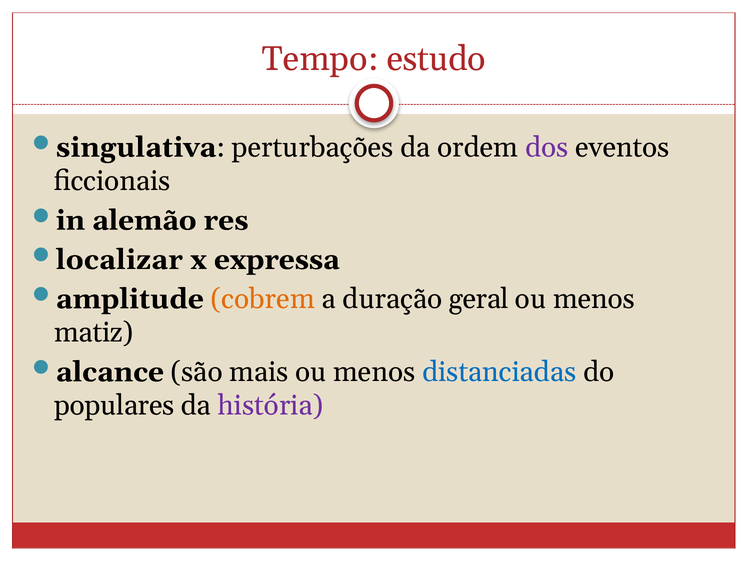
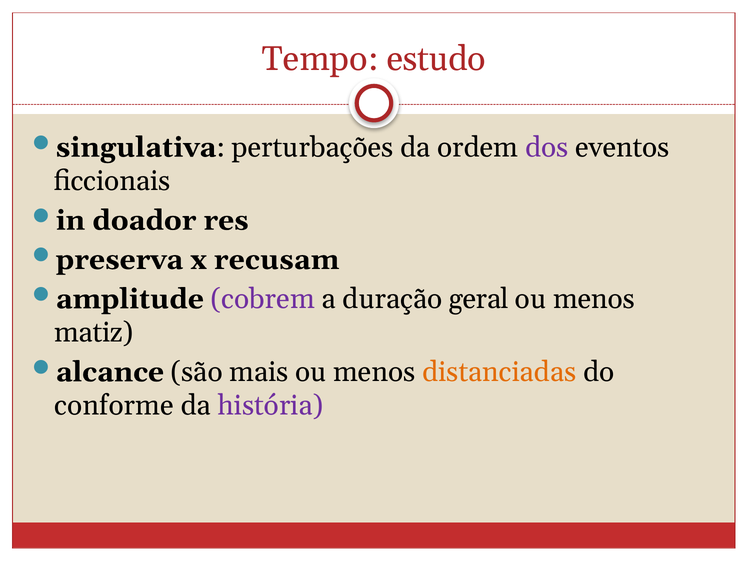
alemão: alemão -> doador
localizar: localizar -> preserva
expressa: expressa -> recusam
cobrem colour: orange -> purple
distanciadas colour: blue -> orange
populares: populares -> conforme
